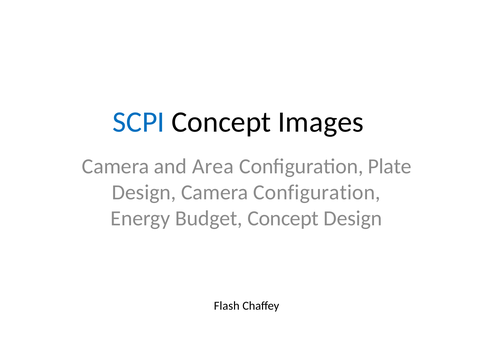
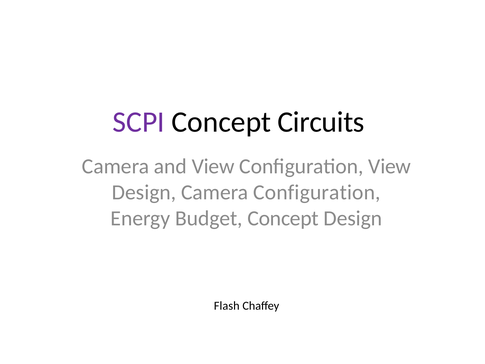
SCPI colour: blue -> purple
Images: Images -> Circuits
and Area: Area -> View
Configuration Plate: Plate -> View
